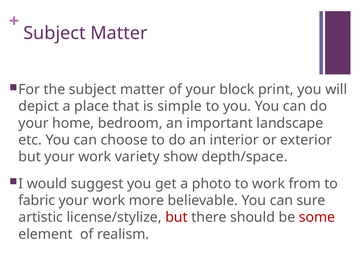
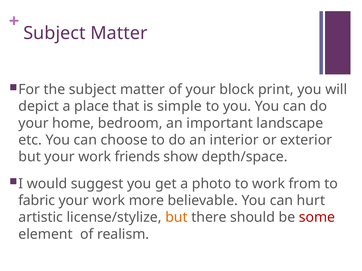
variety: variety -> friends
sure: sure -> hurt
but at (176, 218) colour: red -> orange
